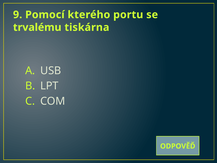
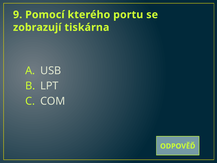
trvalému: trvalému -> zobrazují
